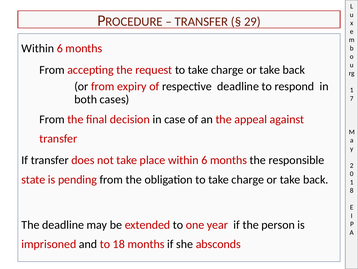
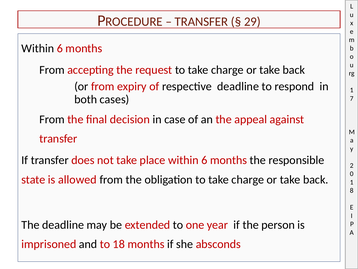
pending: pending -> allowed
